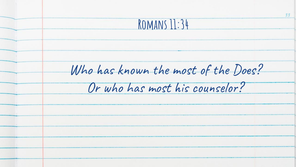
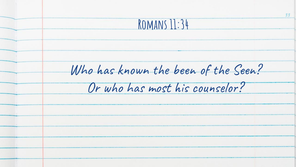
the most: most -> been
Does: Does -> Seen
